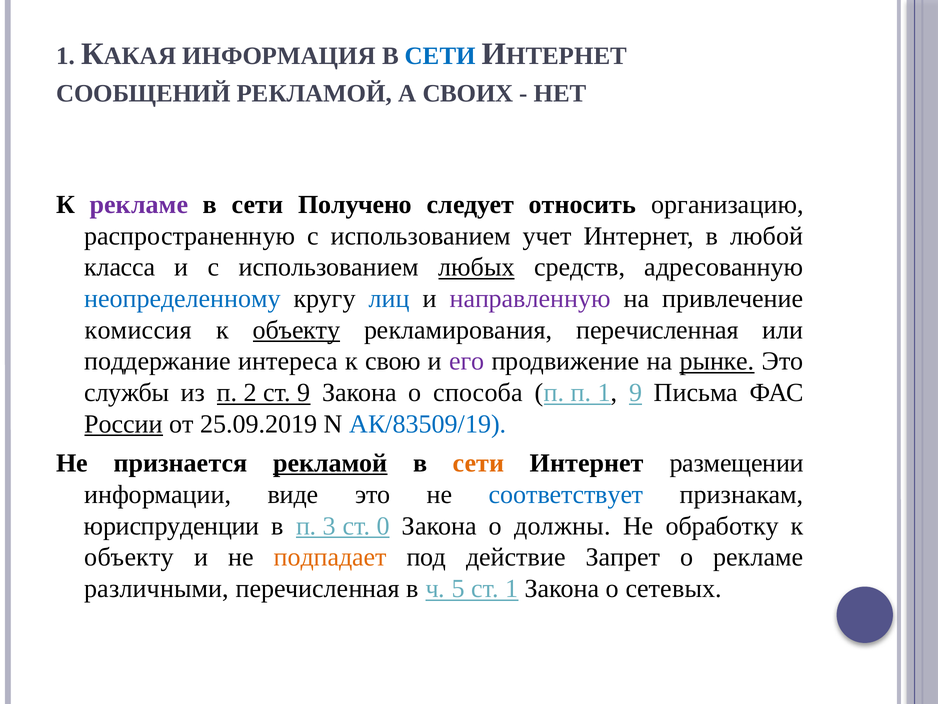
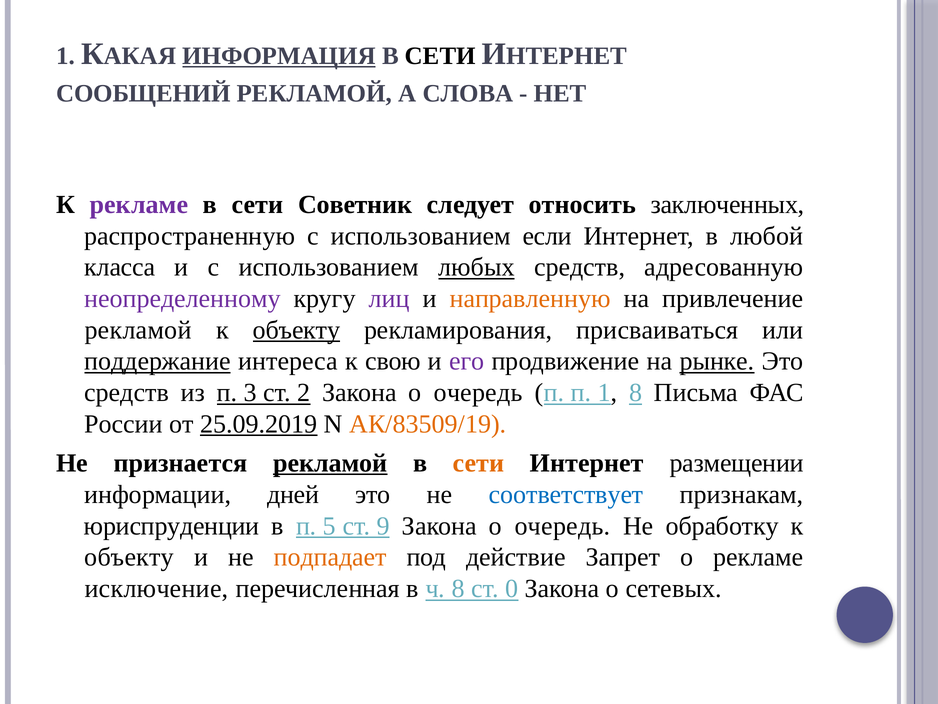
ИНФОРМАЦИЯ underline: none -> present
СЕТИ at (440, 56) colour: blue -> black
СВОИХ: СВОИХ -> СЛОВА
Получено: Получено -> Советник
организацию: организацию -> заключенных
учет: учет -> если
неопределенному colour: blue -> purple
лиц colour: blue -> purple
направленную colour: purple -> orange
комиссия at (138, 330): комиссия -> рекламой
рекламирования перечисленная: перечисленная -> присваиваться
поддержание underline: none -> present
службы at (127, 392): службы -> средств
2: 2 -> 3
ст 9: 9 -> 2
способа at (478, 392): способа -> очередь
1 9: 9 -> 8
России underline: present -> none
25.09.2019 underline: none -> present
АК/83509/19 colour: blue -> orange
виде: виде -> дней
3: 3 -> 5
0: 0 -> 9
должны at (562, 526): должны -> очередь
различными: различными -> исключение
ч 5: 5 -> 8
ст 1: 1 -> 0
